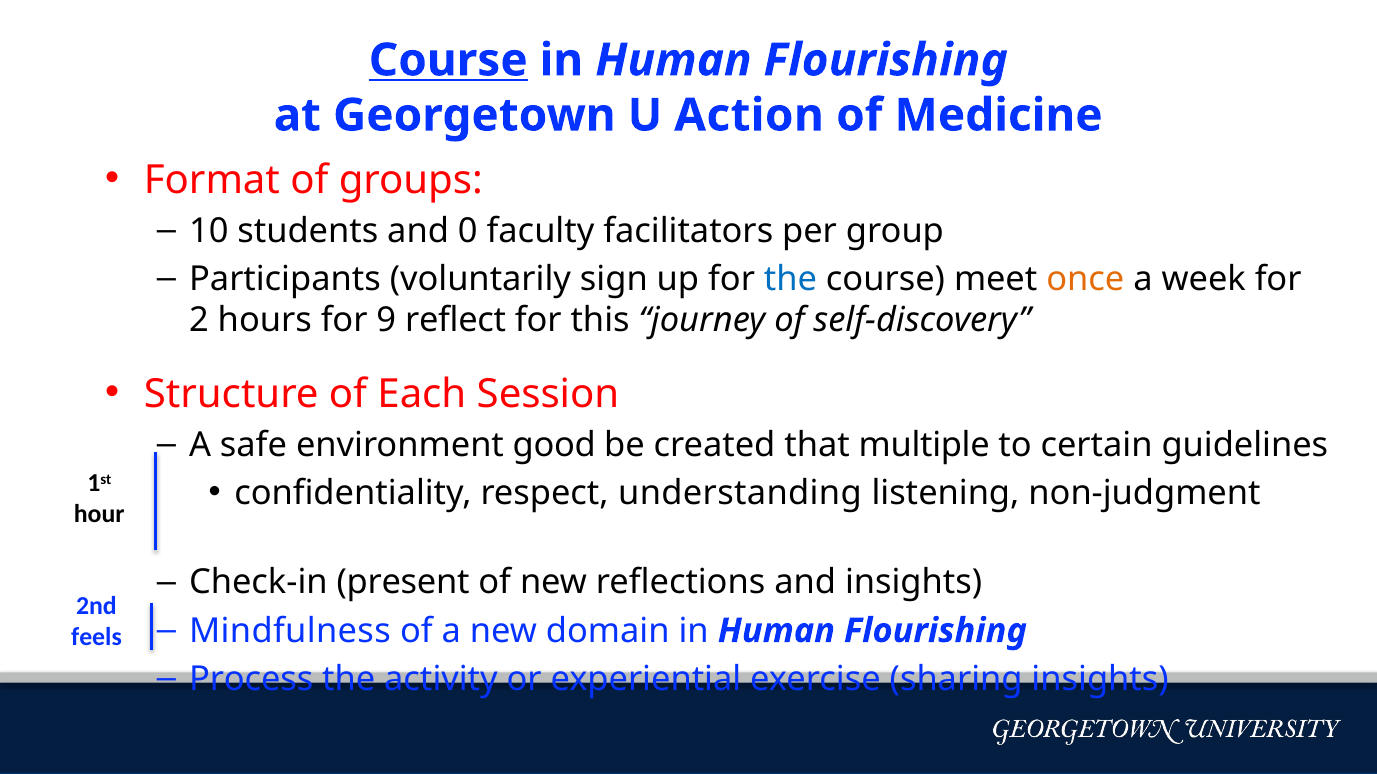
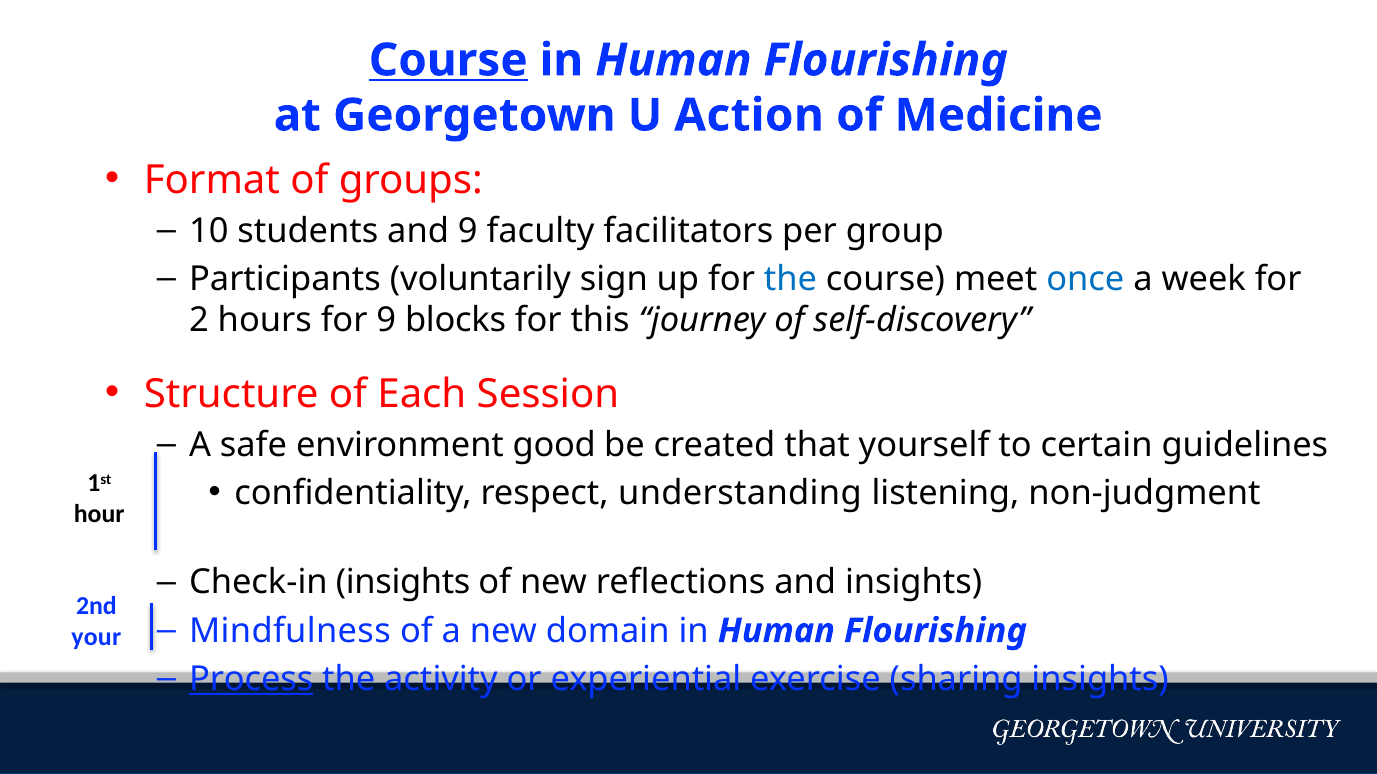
and 0: 0 -> 9
once colour: orange -> blue
reflect: reflect -> blocks
multiple: multiple -> yourself
Check-in present: present -> insights
feels: feels -> your
Process underline: none -> present
